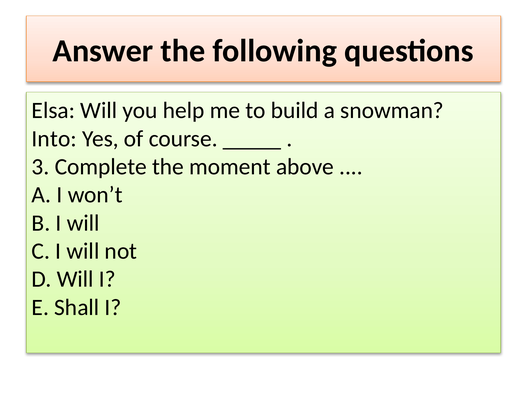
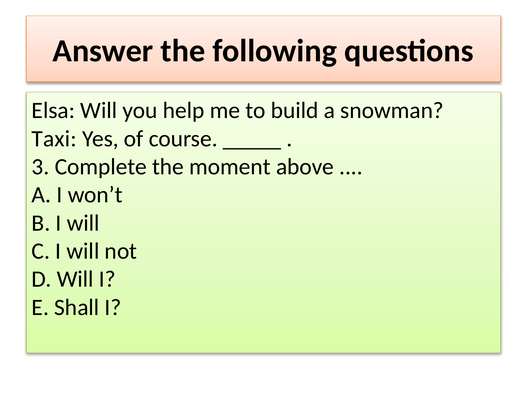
Into: Into -> Taxi
